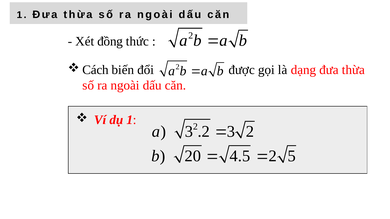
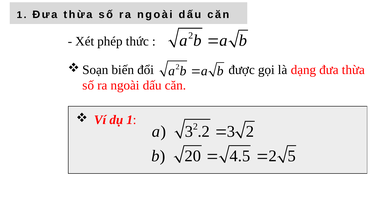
đồng: đồng -> phép
Cách: Cách -> Soạn
